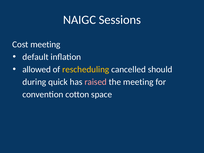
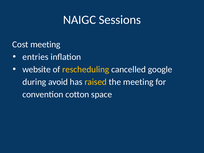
default: default -> entries
allowed: allowed -> website
should: should -> google
quick: quick -> avoid
raised colour: pink -> yellow
